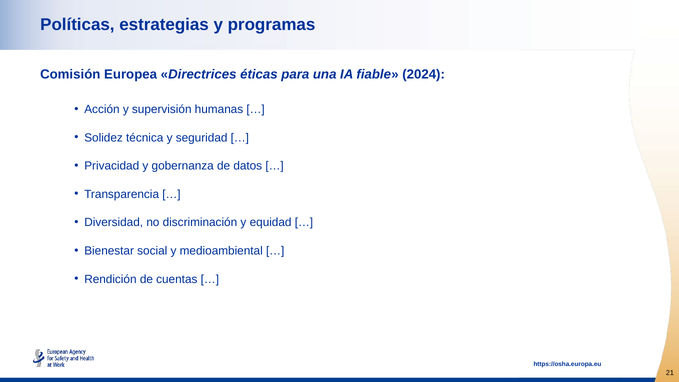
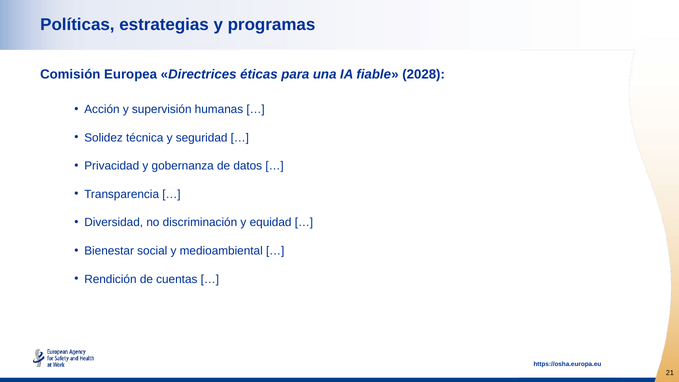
2024: 2024 -> 2028
